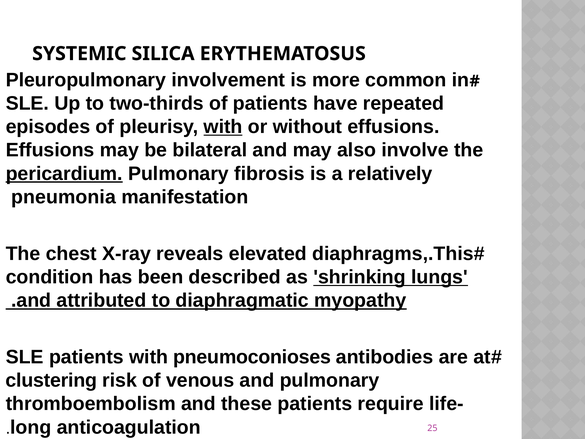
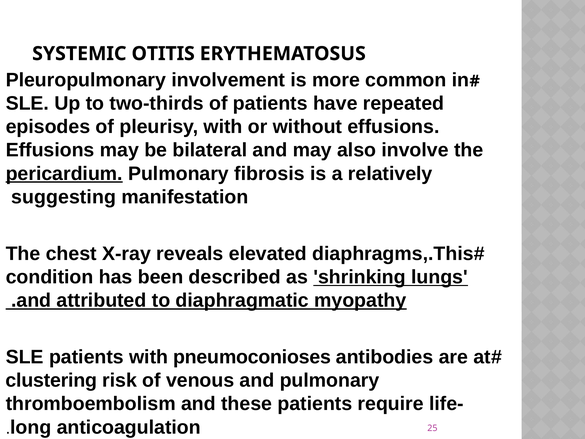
SILICA: SILICA -> OTITIS
with at (223, 127) underline: present -> none
pneumonia: pneumonia -> suggesting
